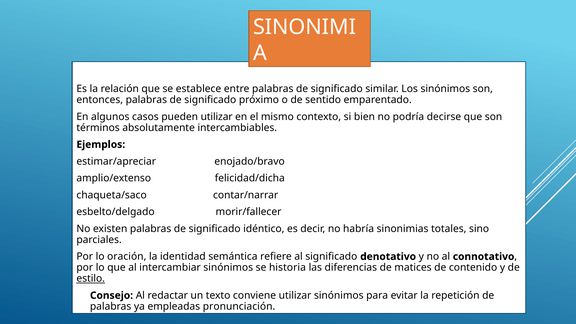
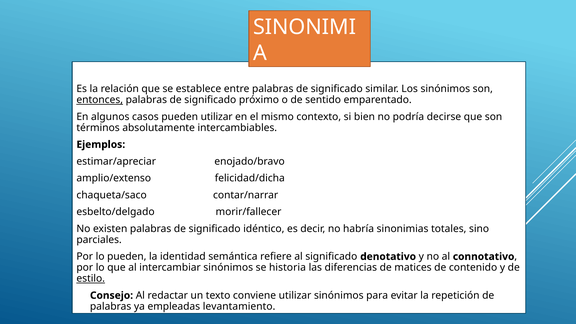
entonces underline: none -> present
lo oración: oración -> pueden
pronunciación: pronunciación -> levantamiento
